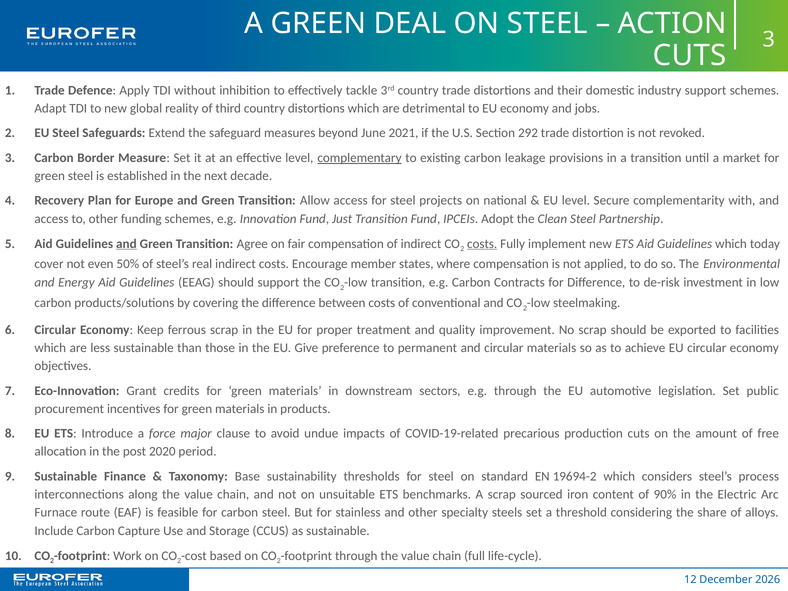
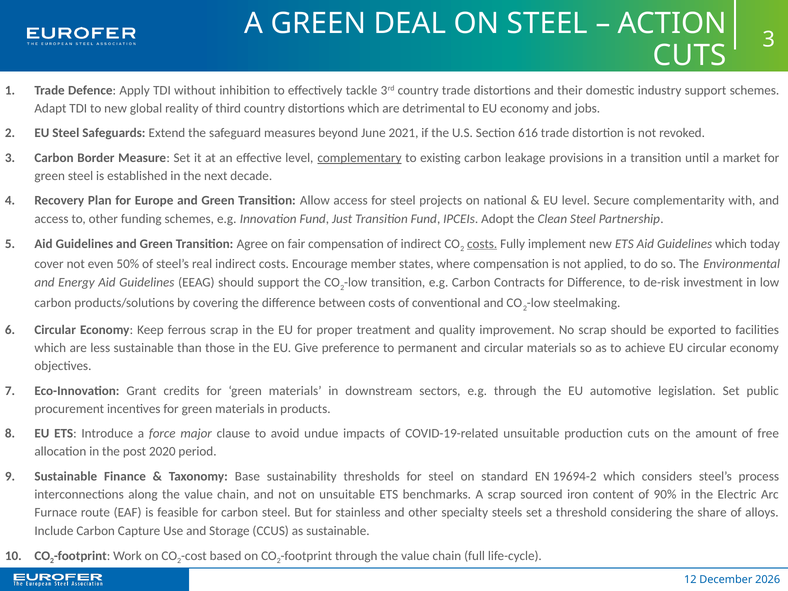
292: 292 -> 616
and at (126, 244) underline: present -> none
COVID-19-related precarious: precarious -> unsuitable
